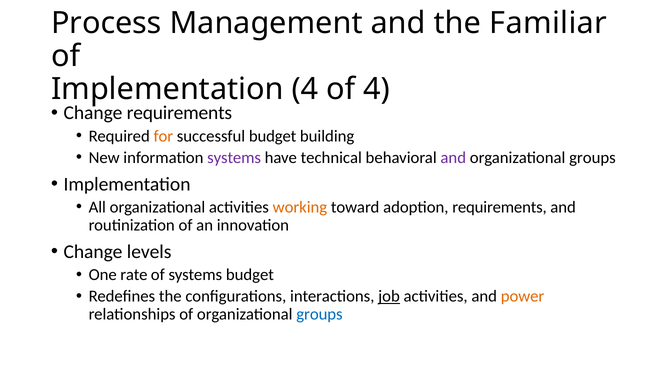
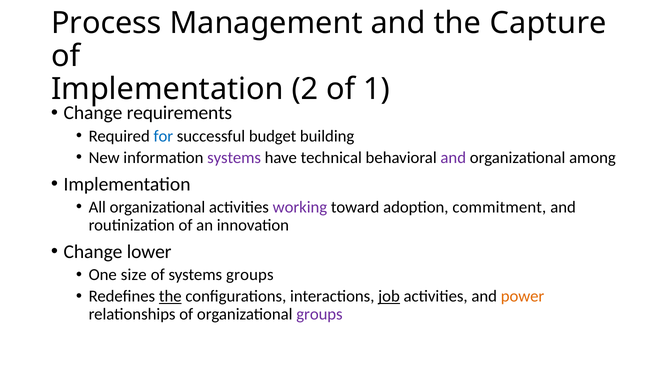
Familiar: Familiar -> Capture
4 at (305, 89): 4 -> 2
of 4: 4 -> 1
for colour: orange -> blue
groups at (592, 158): groups -> among
working colour: orange -> purple
adoption requirements: requirements -> commitment
levels: levels -> lower
rate: rate -> size
systems budget: budget -> groups
the at (170, 296) underline: none -> present
groups at (319, 315) colour: blue -> purple
